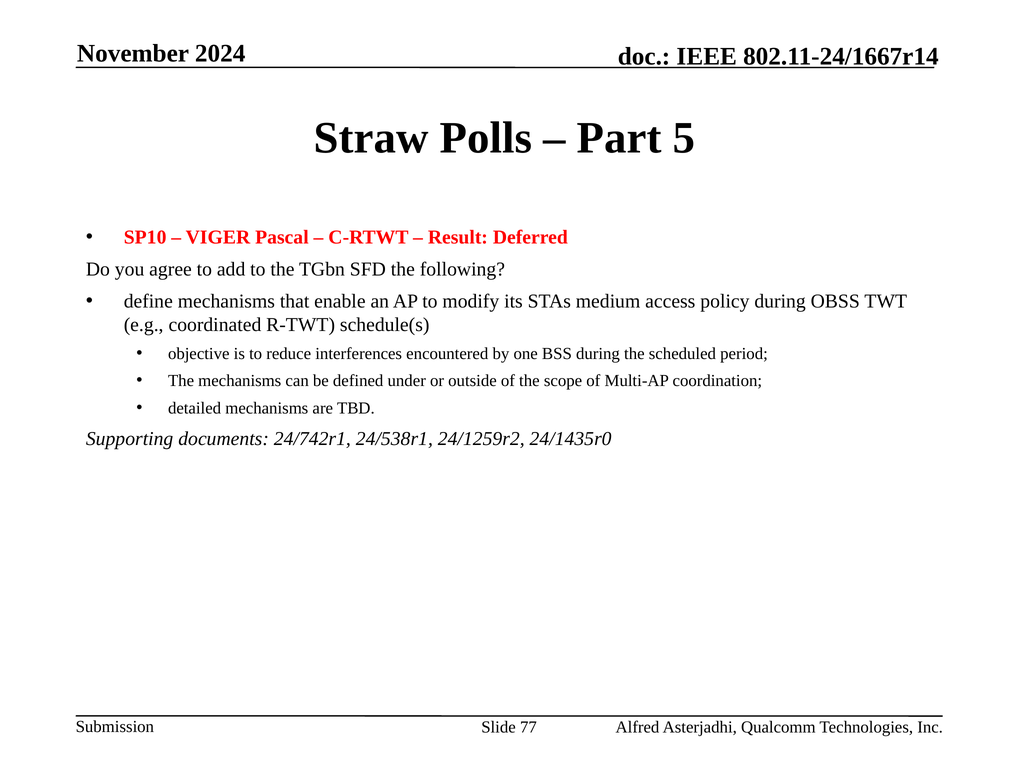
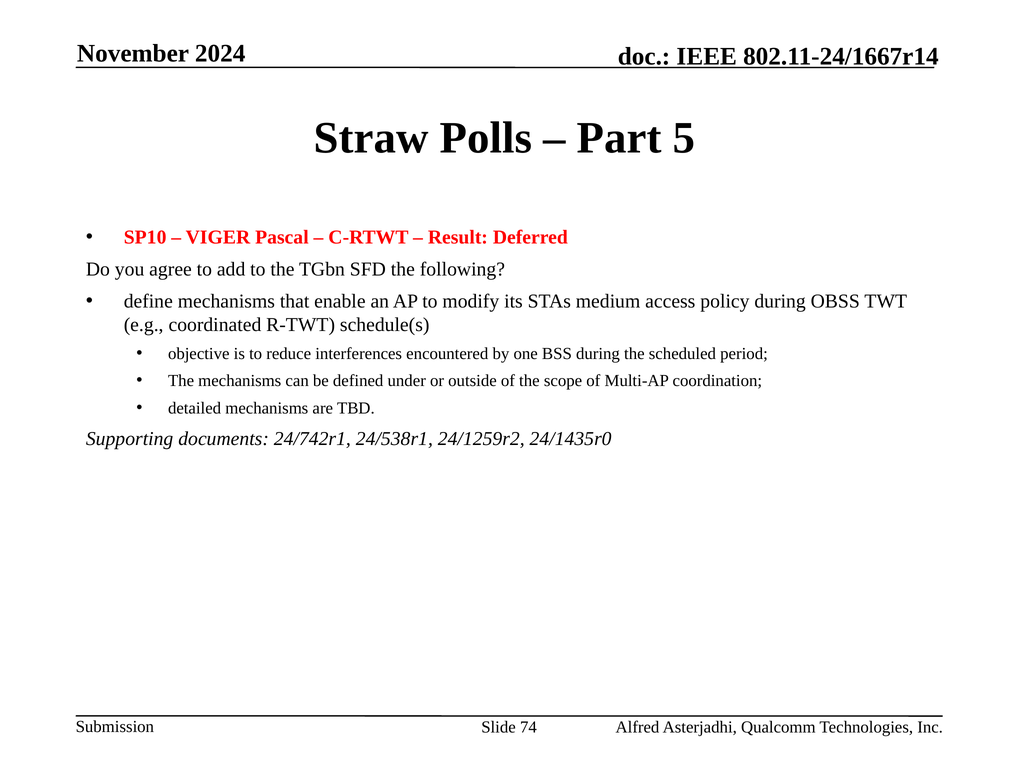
77: 77 -> 74
